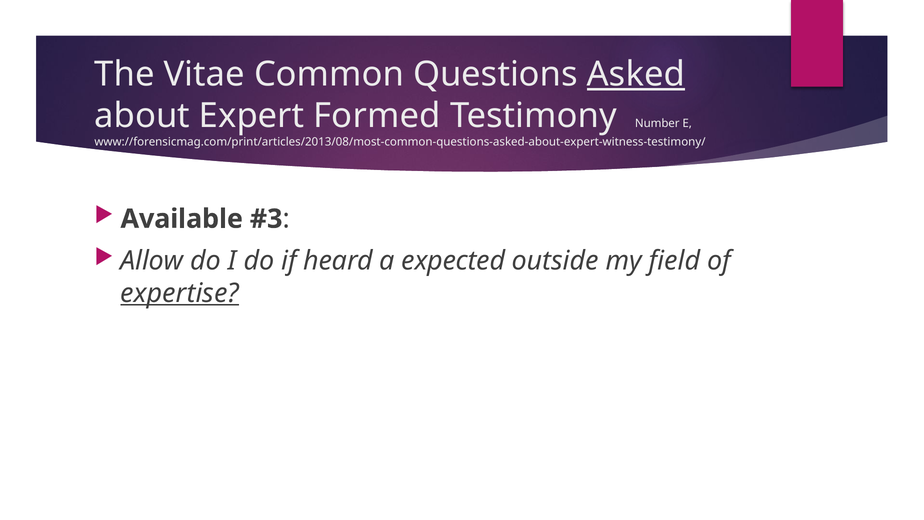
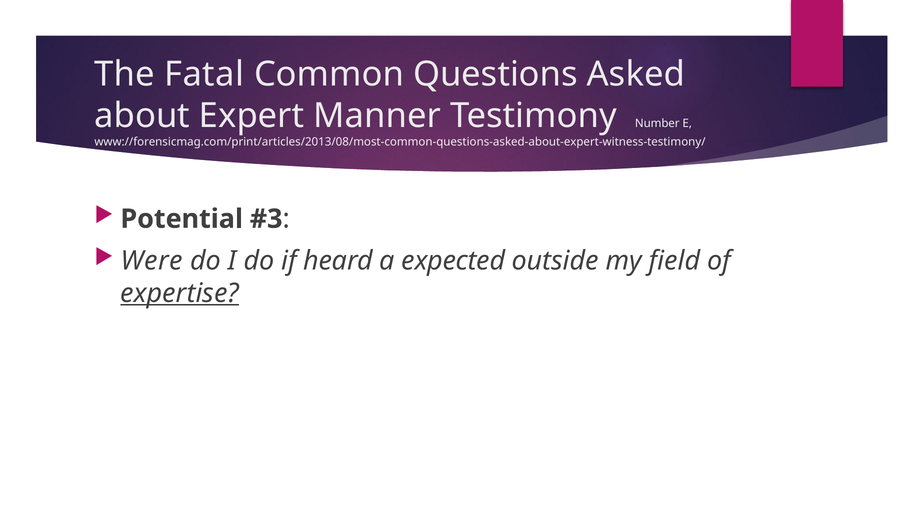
Vitae: Vitae -> Fatal
Asked underline: present -> none
Formed: Formed -> Manner
Available: Available -> Potential
Allow: Allow -> Were
